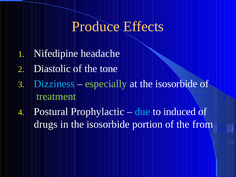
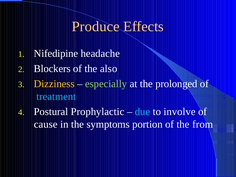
Diastolic: Diastolic -> Blockers
tone: tone -> also
Dizziness colour: light blue -> yellow
at the isosorbide: isosorbide -> prolonged
treatment colour: light green -> light blue
induced: induced -> involve
drugs: drugs -> cause
in the isosorbide: isosorbide -> symptoms
